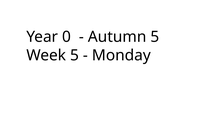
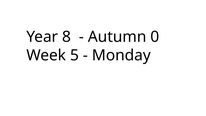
0: 0 -> 8
Autumn 5: 5 -> 0
